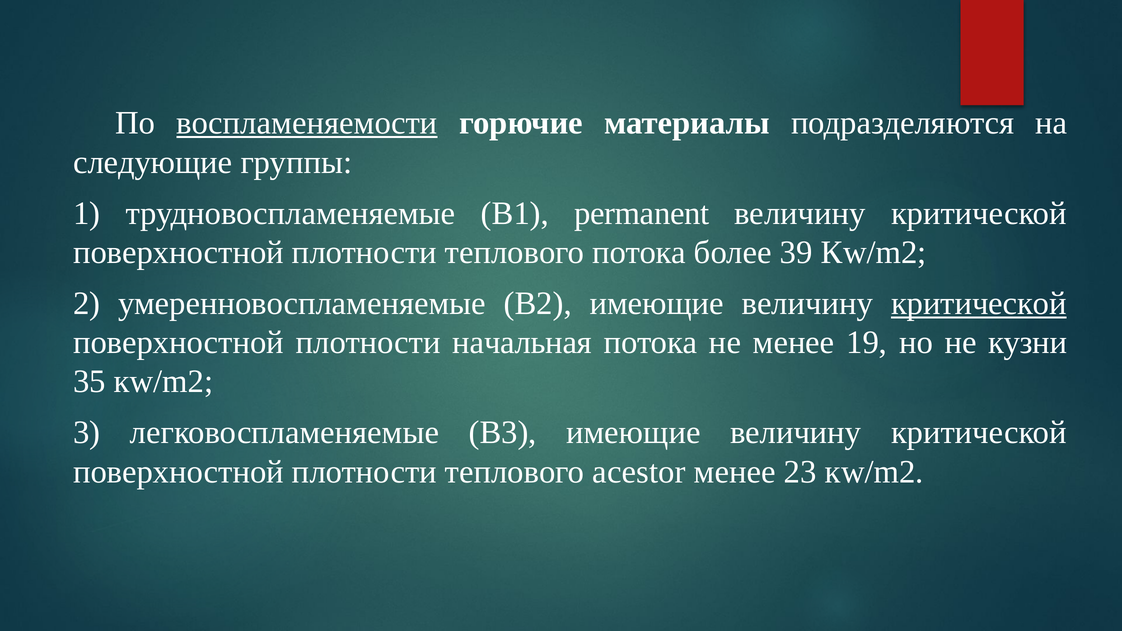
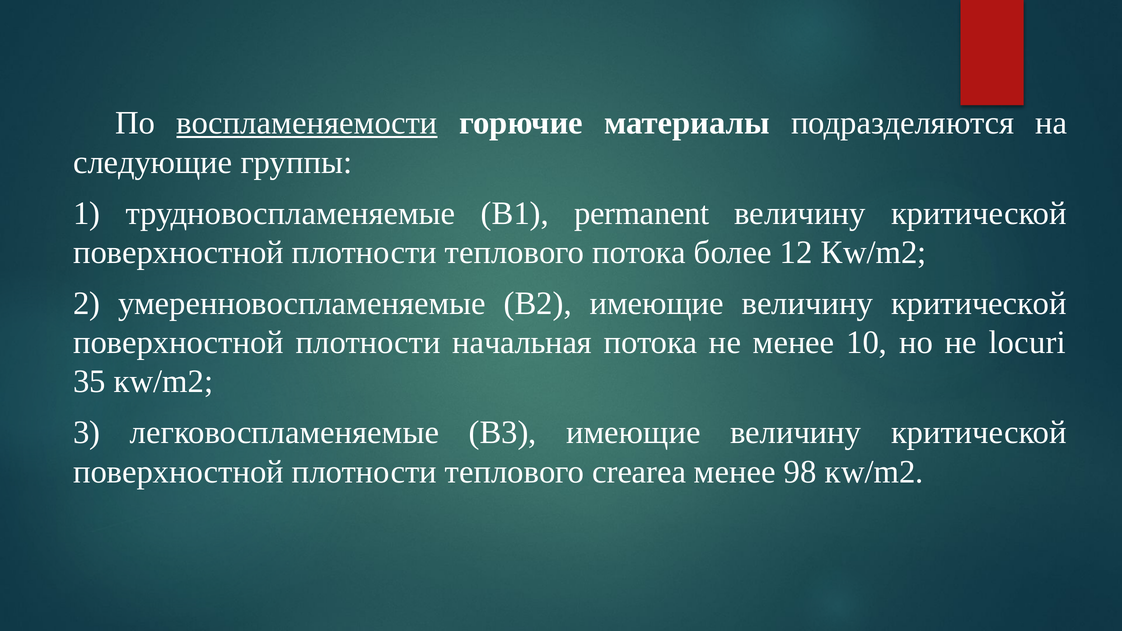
39: 39 -> 12
критической at (979, 303) underline: present -> none
19: 19 -> 10
кузни: кузни -> locuri
acestor: acestor -> crearea
23: 23 -> 98
